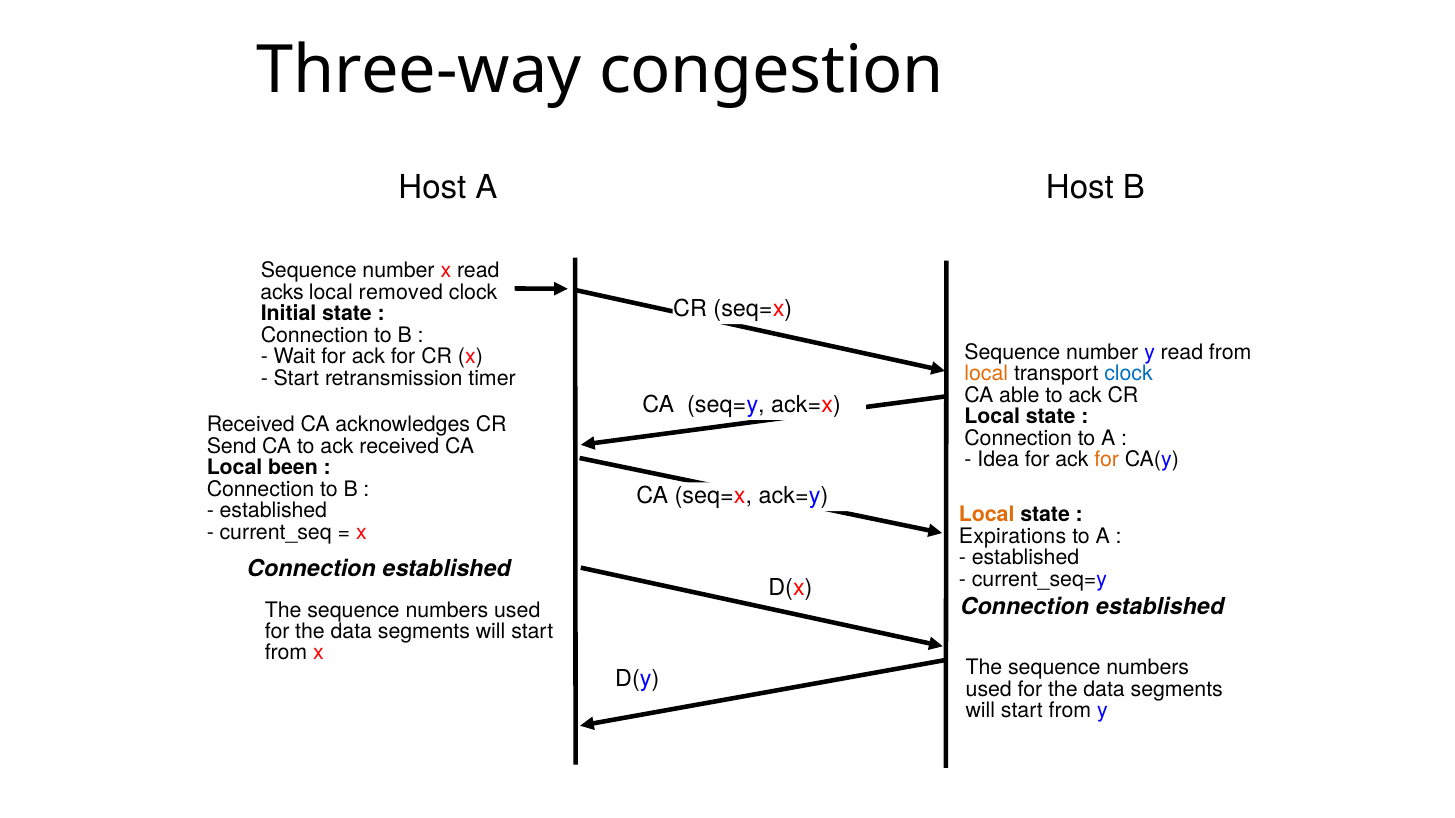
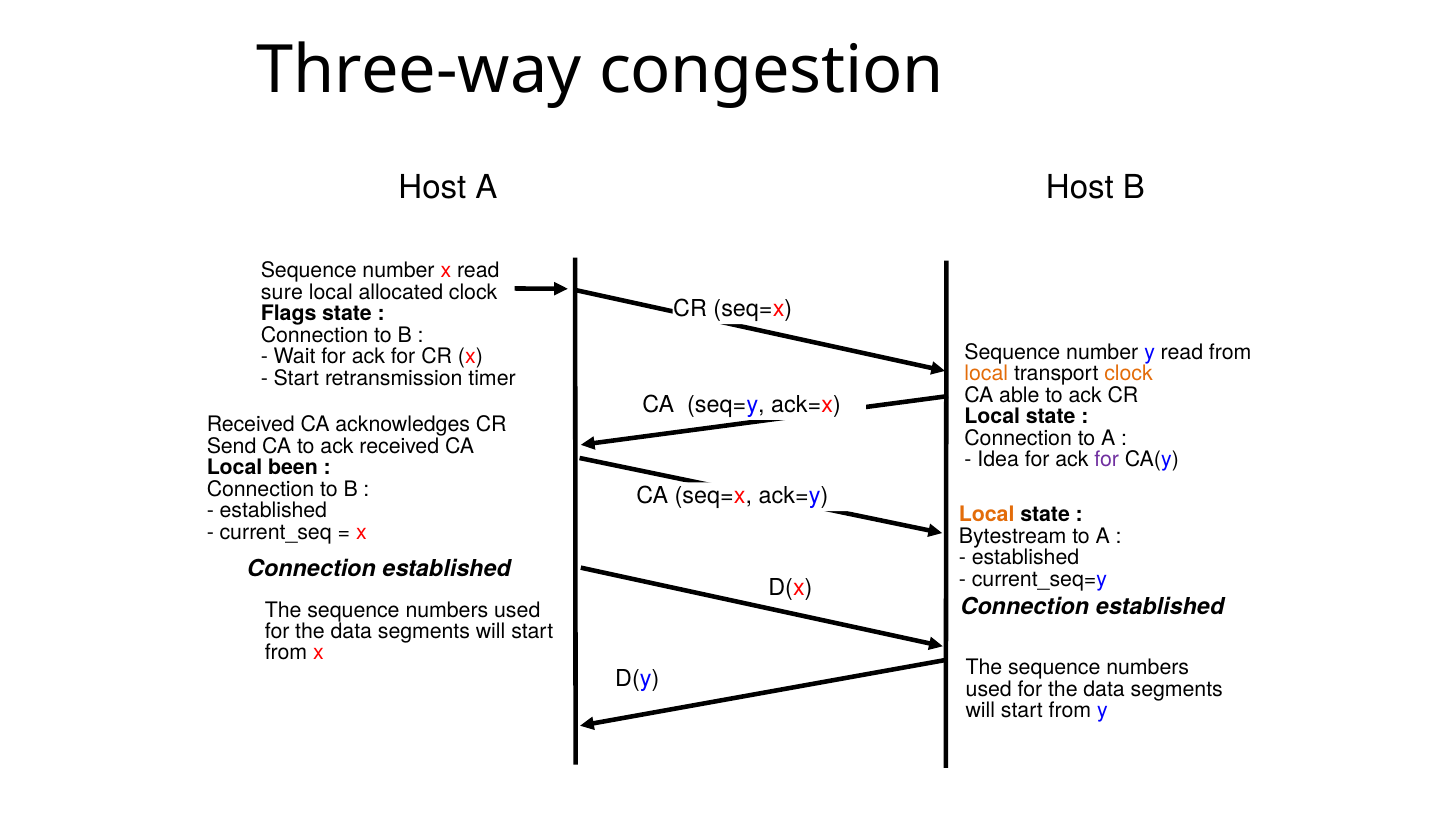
acks: acks -> sure
removed: removed -> allocated
Initial: Initial -> Flags
clock at (1129, 374) colour: blue -> orange
for at (1107, 460) colour: orange -> purple
Expirations: Expirations -> Bytestream
